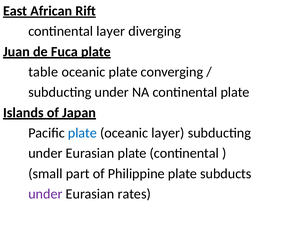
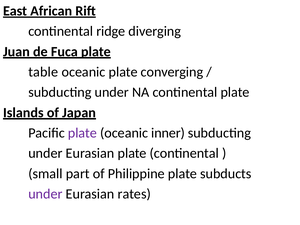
continental layer: layer -> ridge
plate at (82, 133) colour: blue -> purple
oceanic layer: layer -> inner
